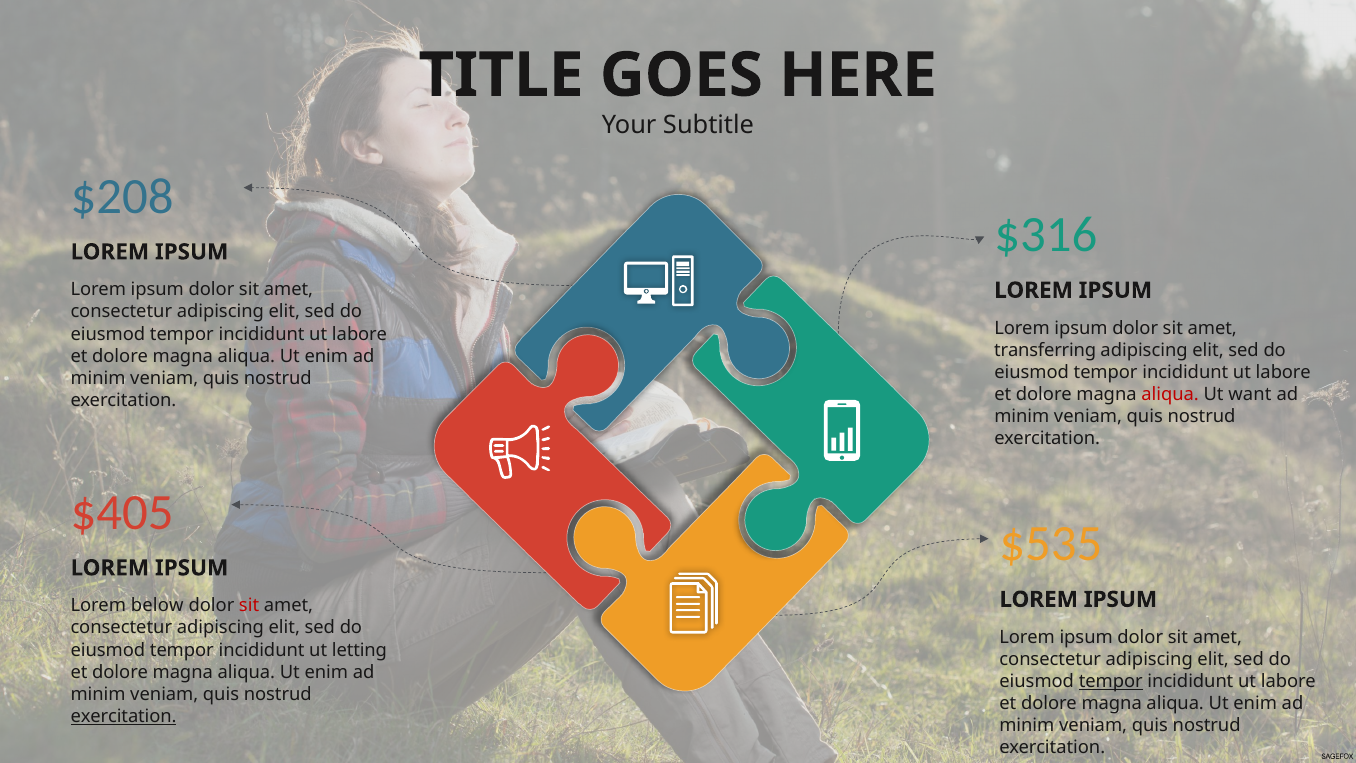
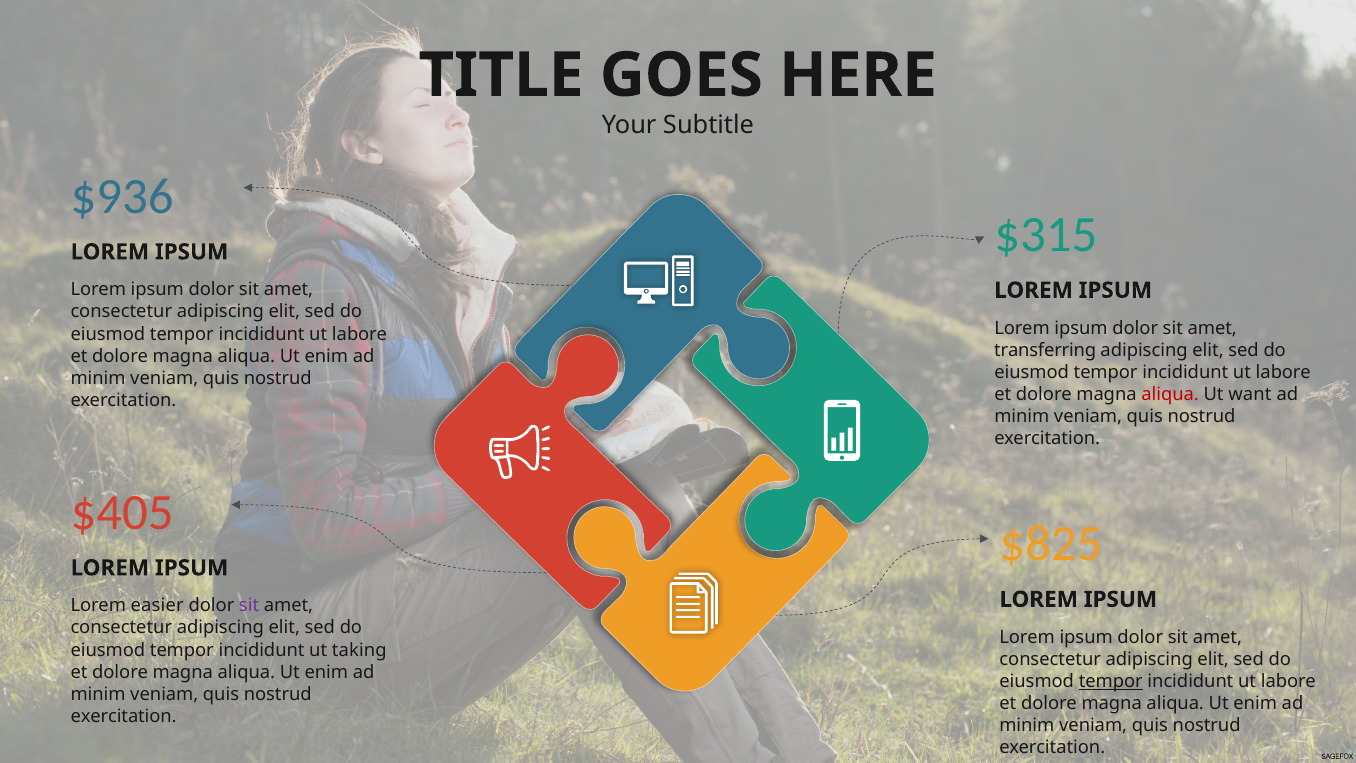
$208: $208 -> $936
$316: $316 -> $315
$535: $535 -> $825
below: below -> easier
sit at (249, 606) colour: red -> purple
letting: letting -> taking
exercitation at (124, 716) underline: present -> none
